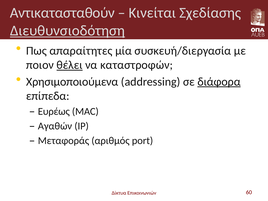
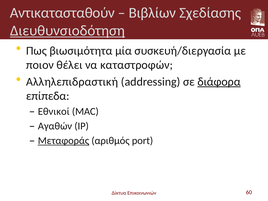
Κινείται: Κινείται -> Βιβλίων
απαραίτητες: απαραίτητες -> βιωσιμότητα
θέλει underline: present -> none
Χρησιμοποιούμενα: Χρησιμοποιούμενα -> Αλληλεπιδραστική
Ευρέως: Ευρέως -> Εθνικοί
Μεταφοράς underline: none -> present
